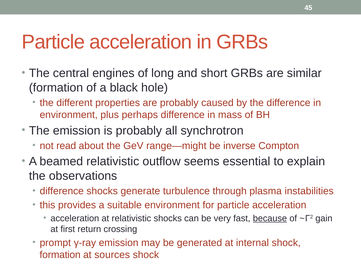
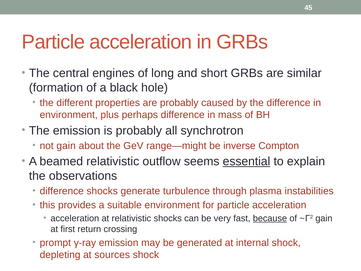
not read: read -> gain
essential underline: none -> present
formation at (60, 255): formation -> depleting
